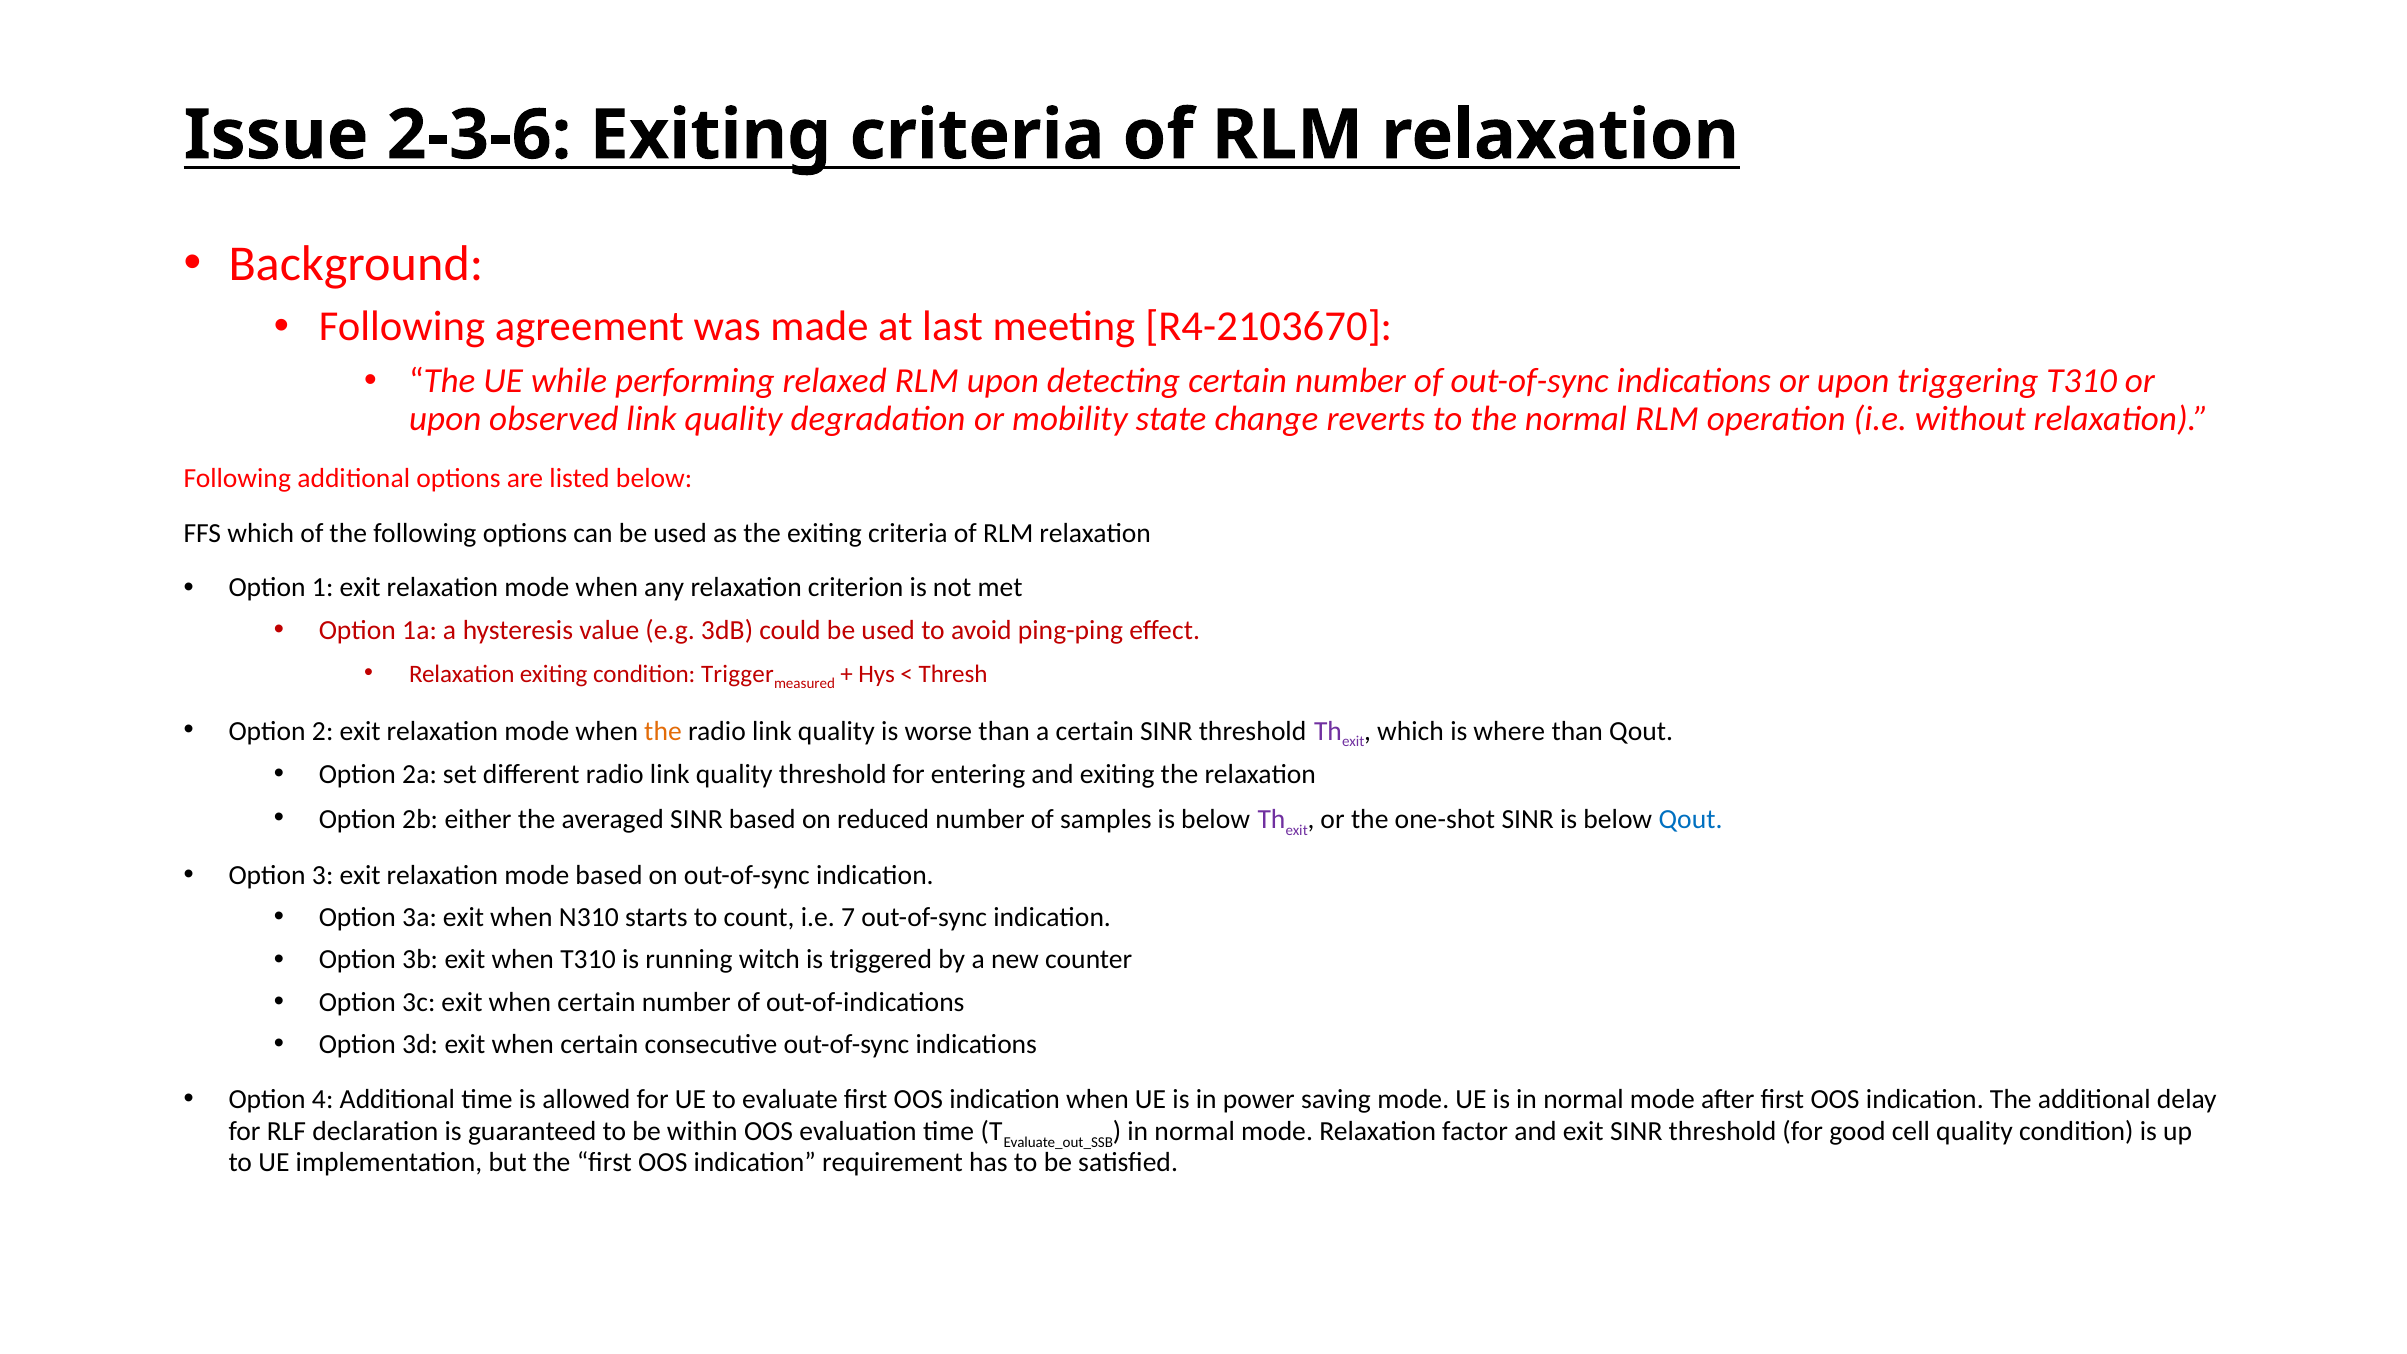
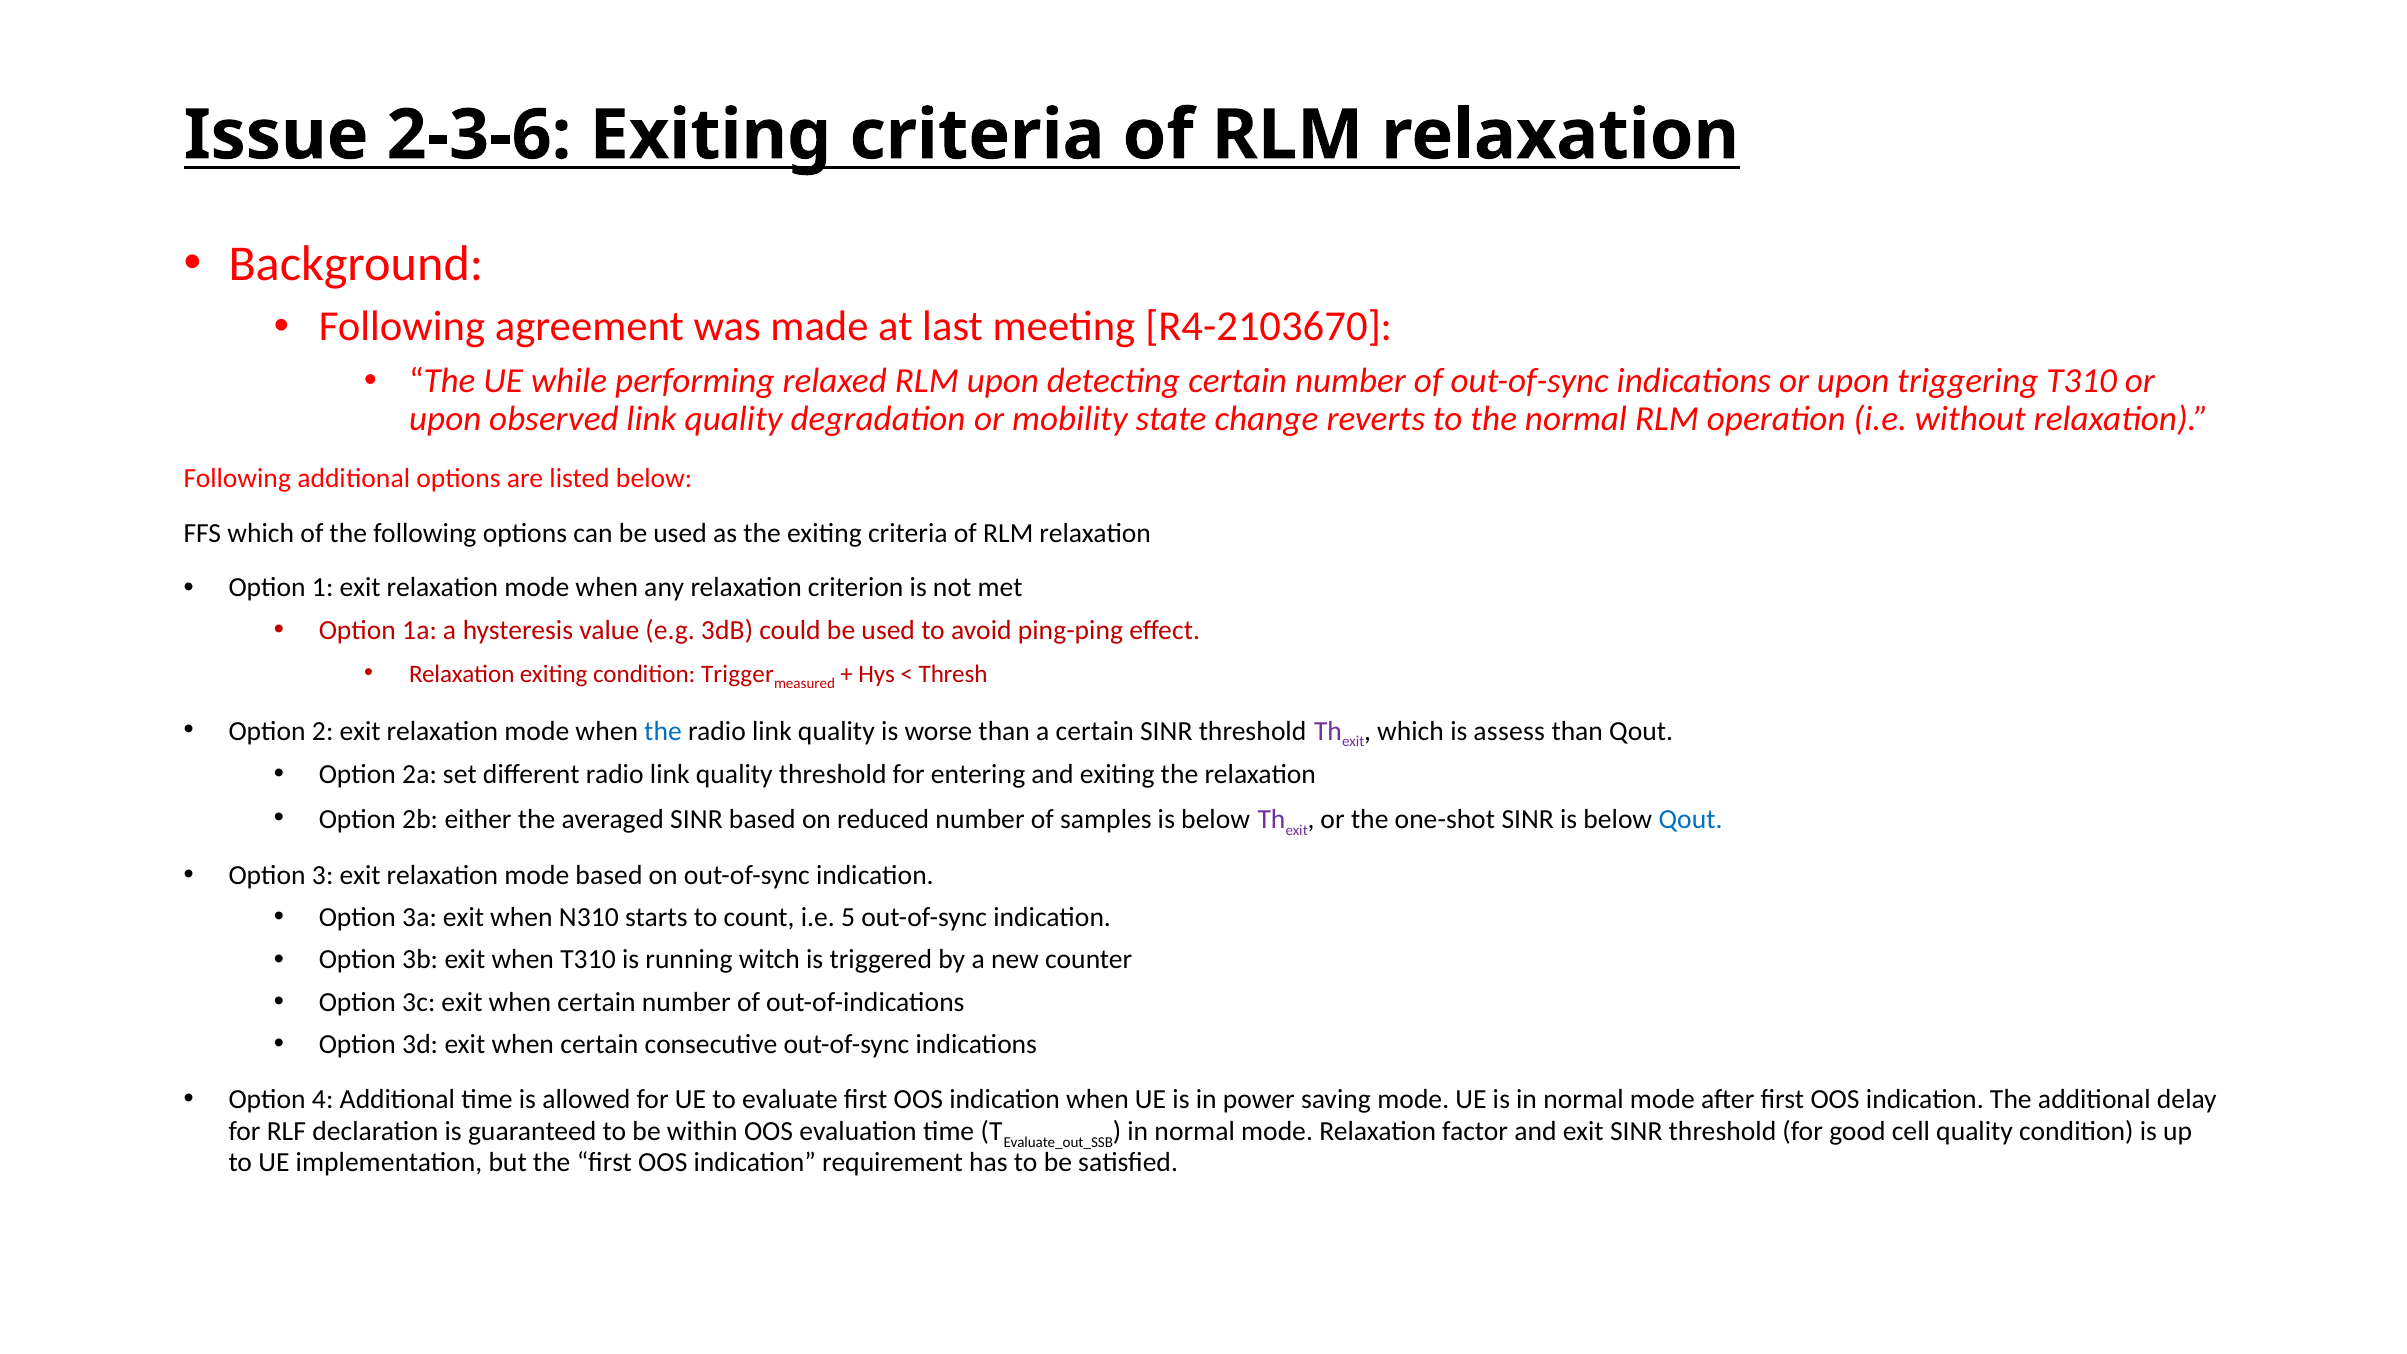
the at (663, 731) colour: orange -> blue
where: where -> assess
7: 7 -> 5
